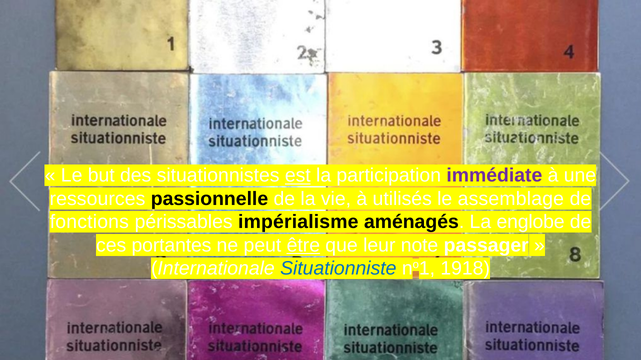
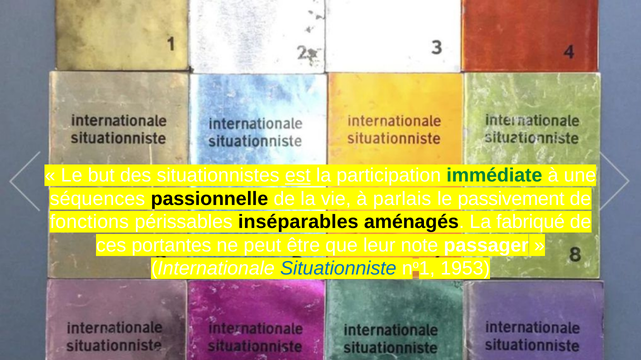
immédiate colour: purple -> green
ressources: ressources -> séquences
utilisés: utilisés -> parlais
assemblage: assemblage -> passivement
impérialisme: impérialisme -> inséparables
englobe: englobe -> fabriqué
être underline: present -> none
1918: 1918 -> 1953
